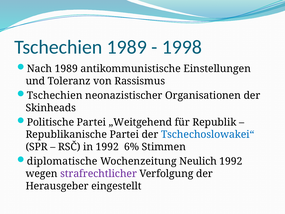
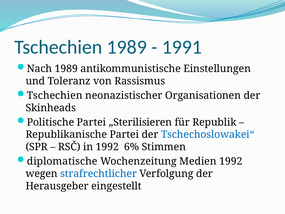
1998: 1998 -> 1991
„Weitgehend: „Weitgehend -> „Sterilisieren
Neulich: Neulich -> Medien
strafrechtlicher colour: purple -> blue
